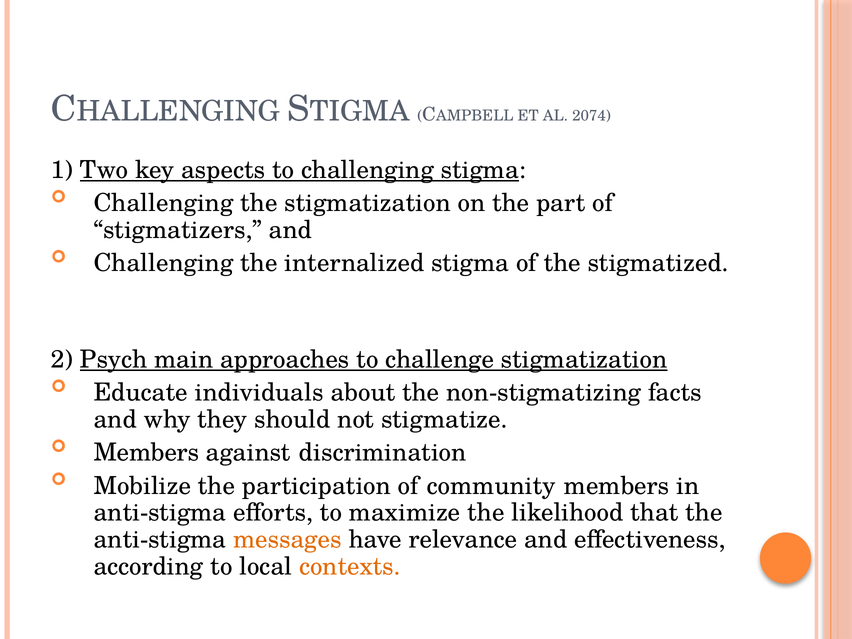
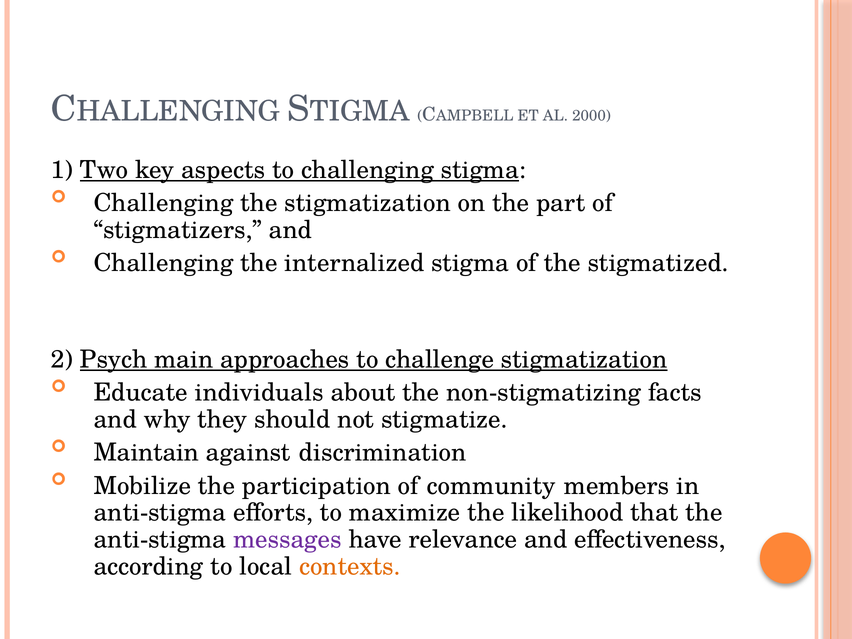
2074: 2074 -> 2000
Members at (146, 453): Members -> Maintain
messages colour: orange -> purple
